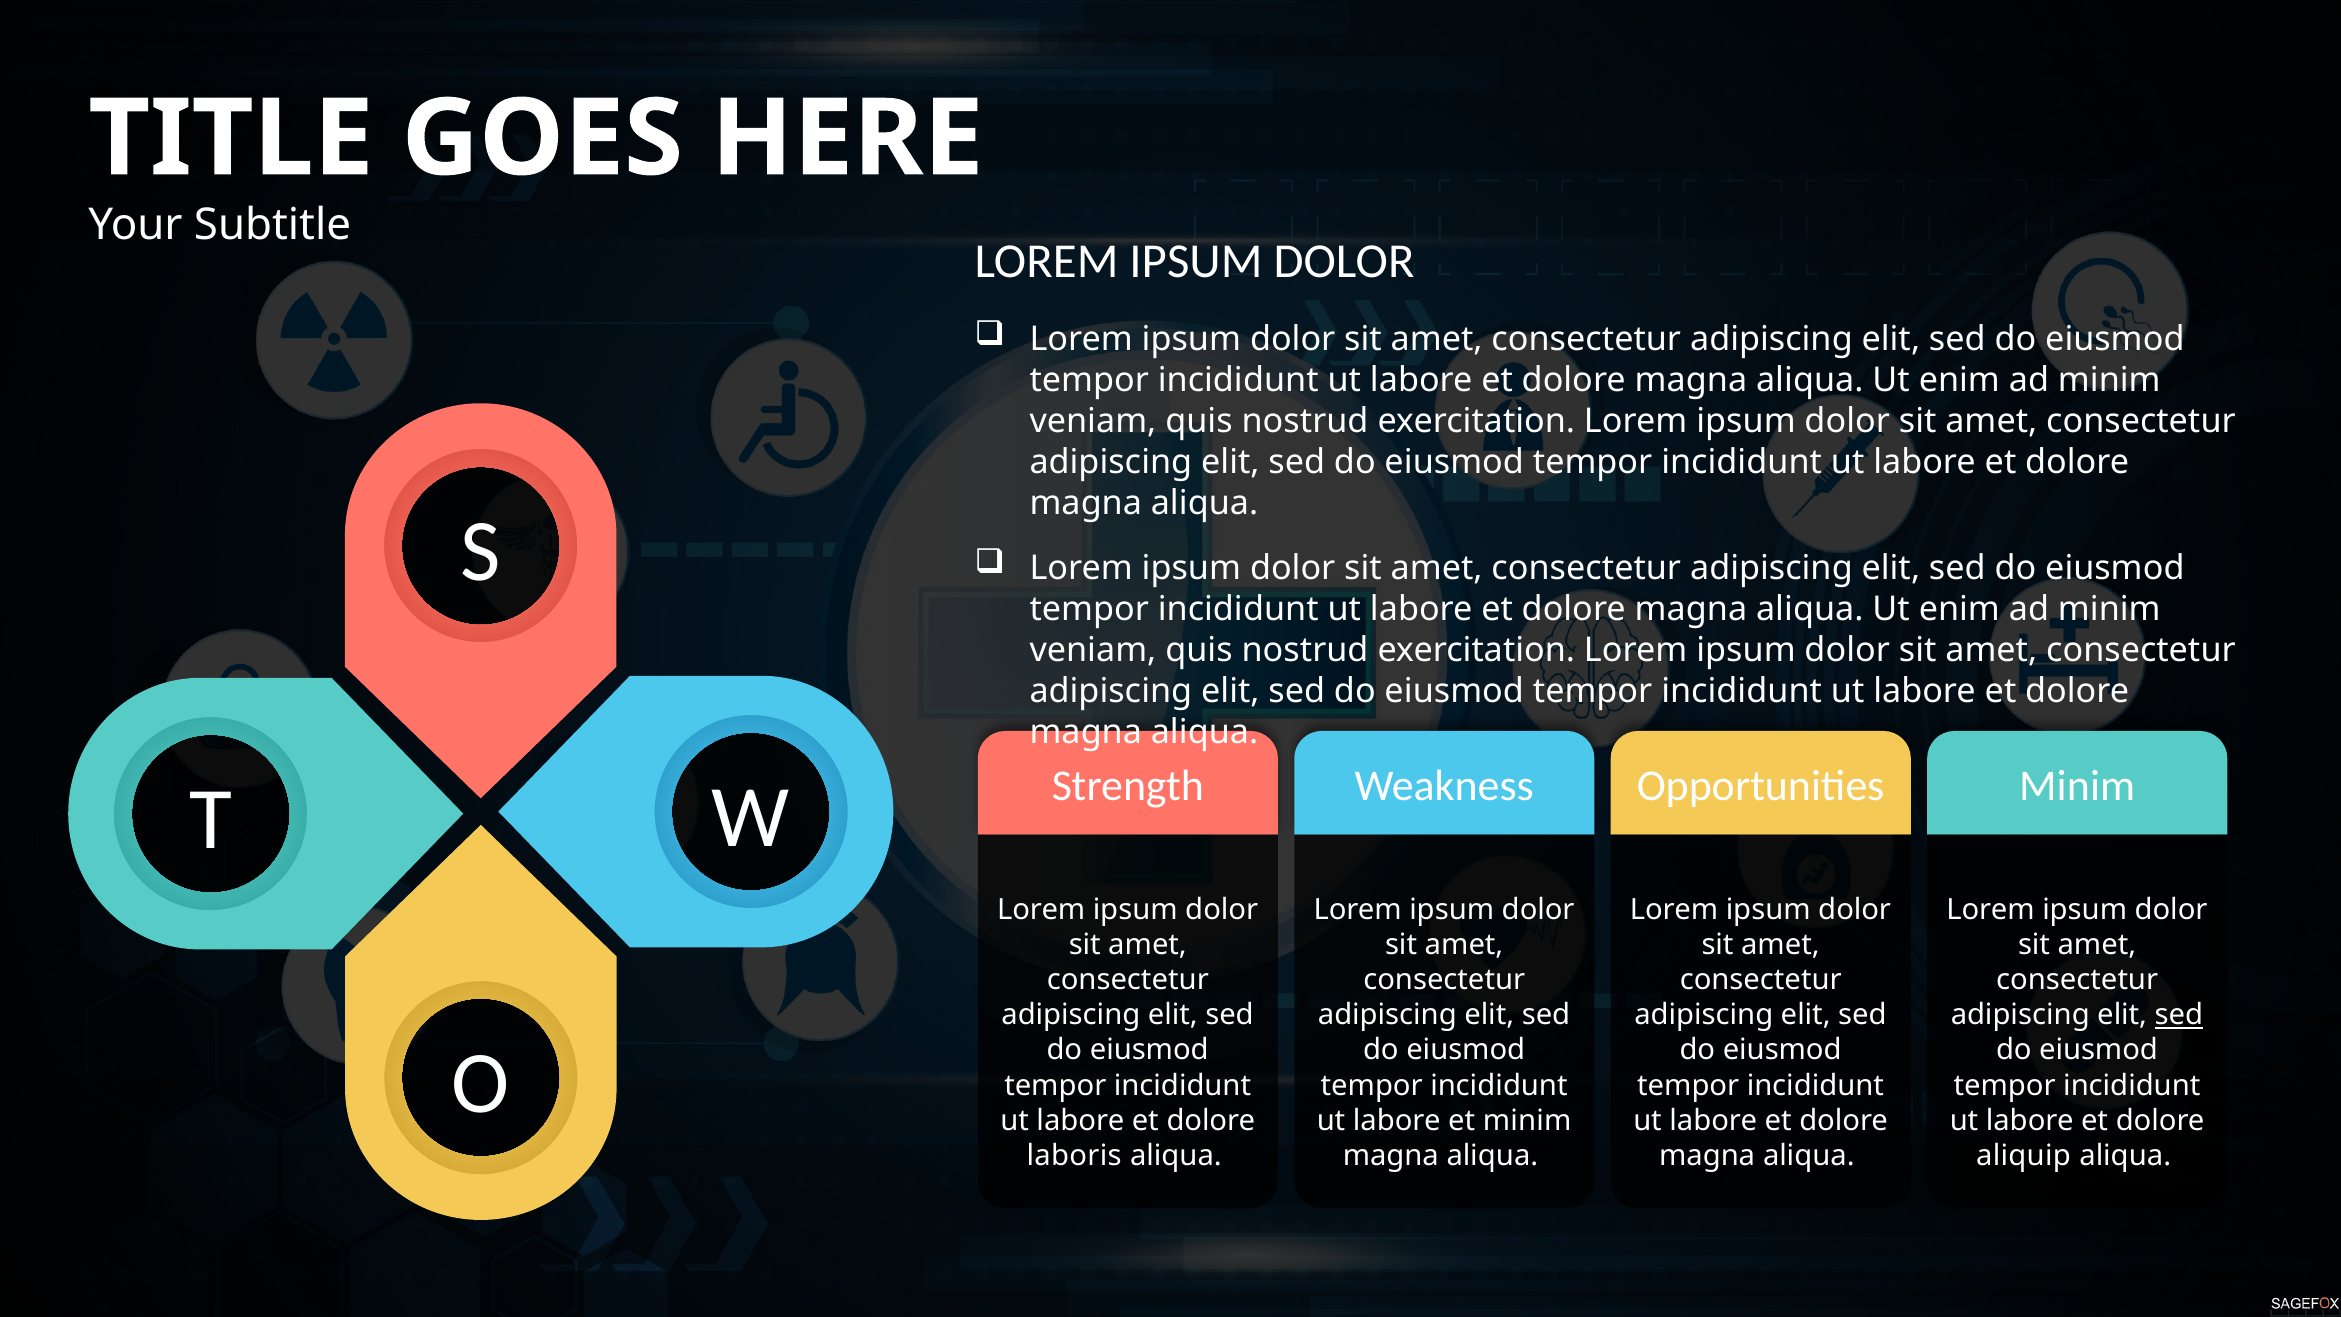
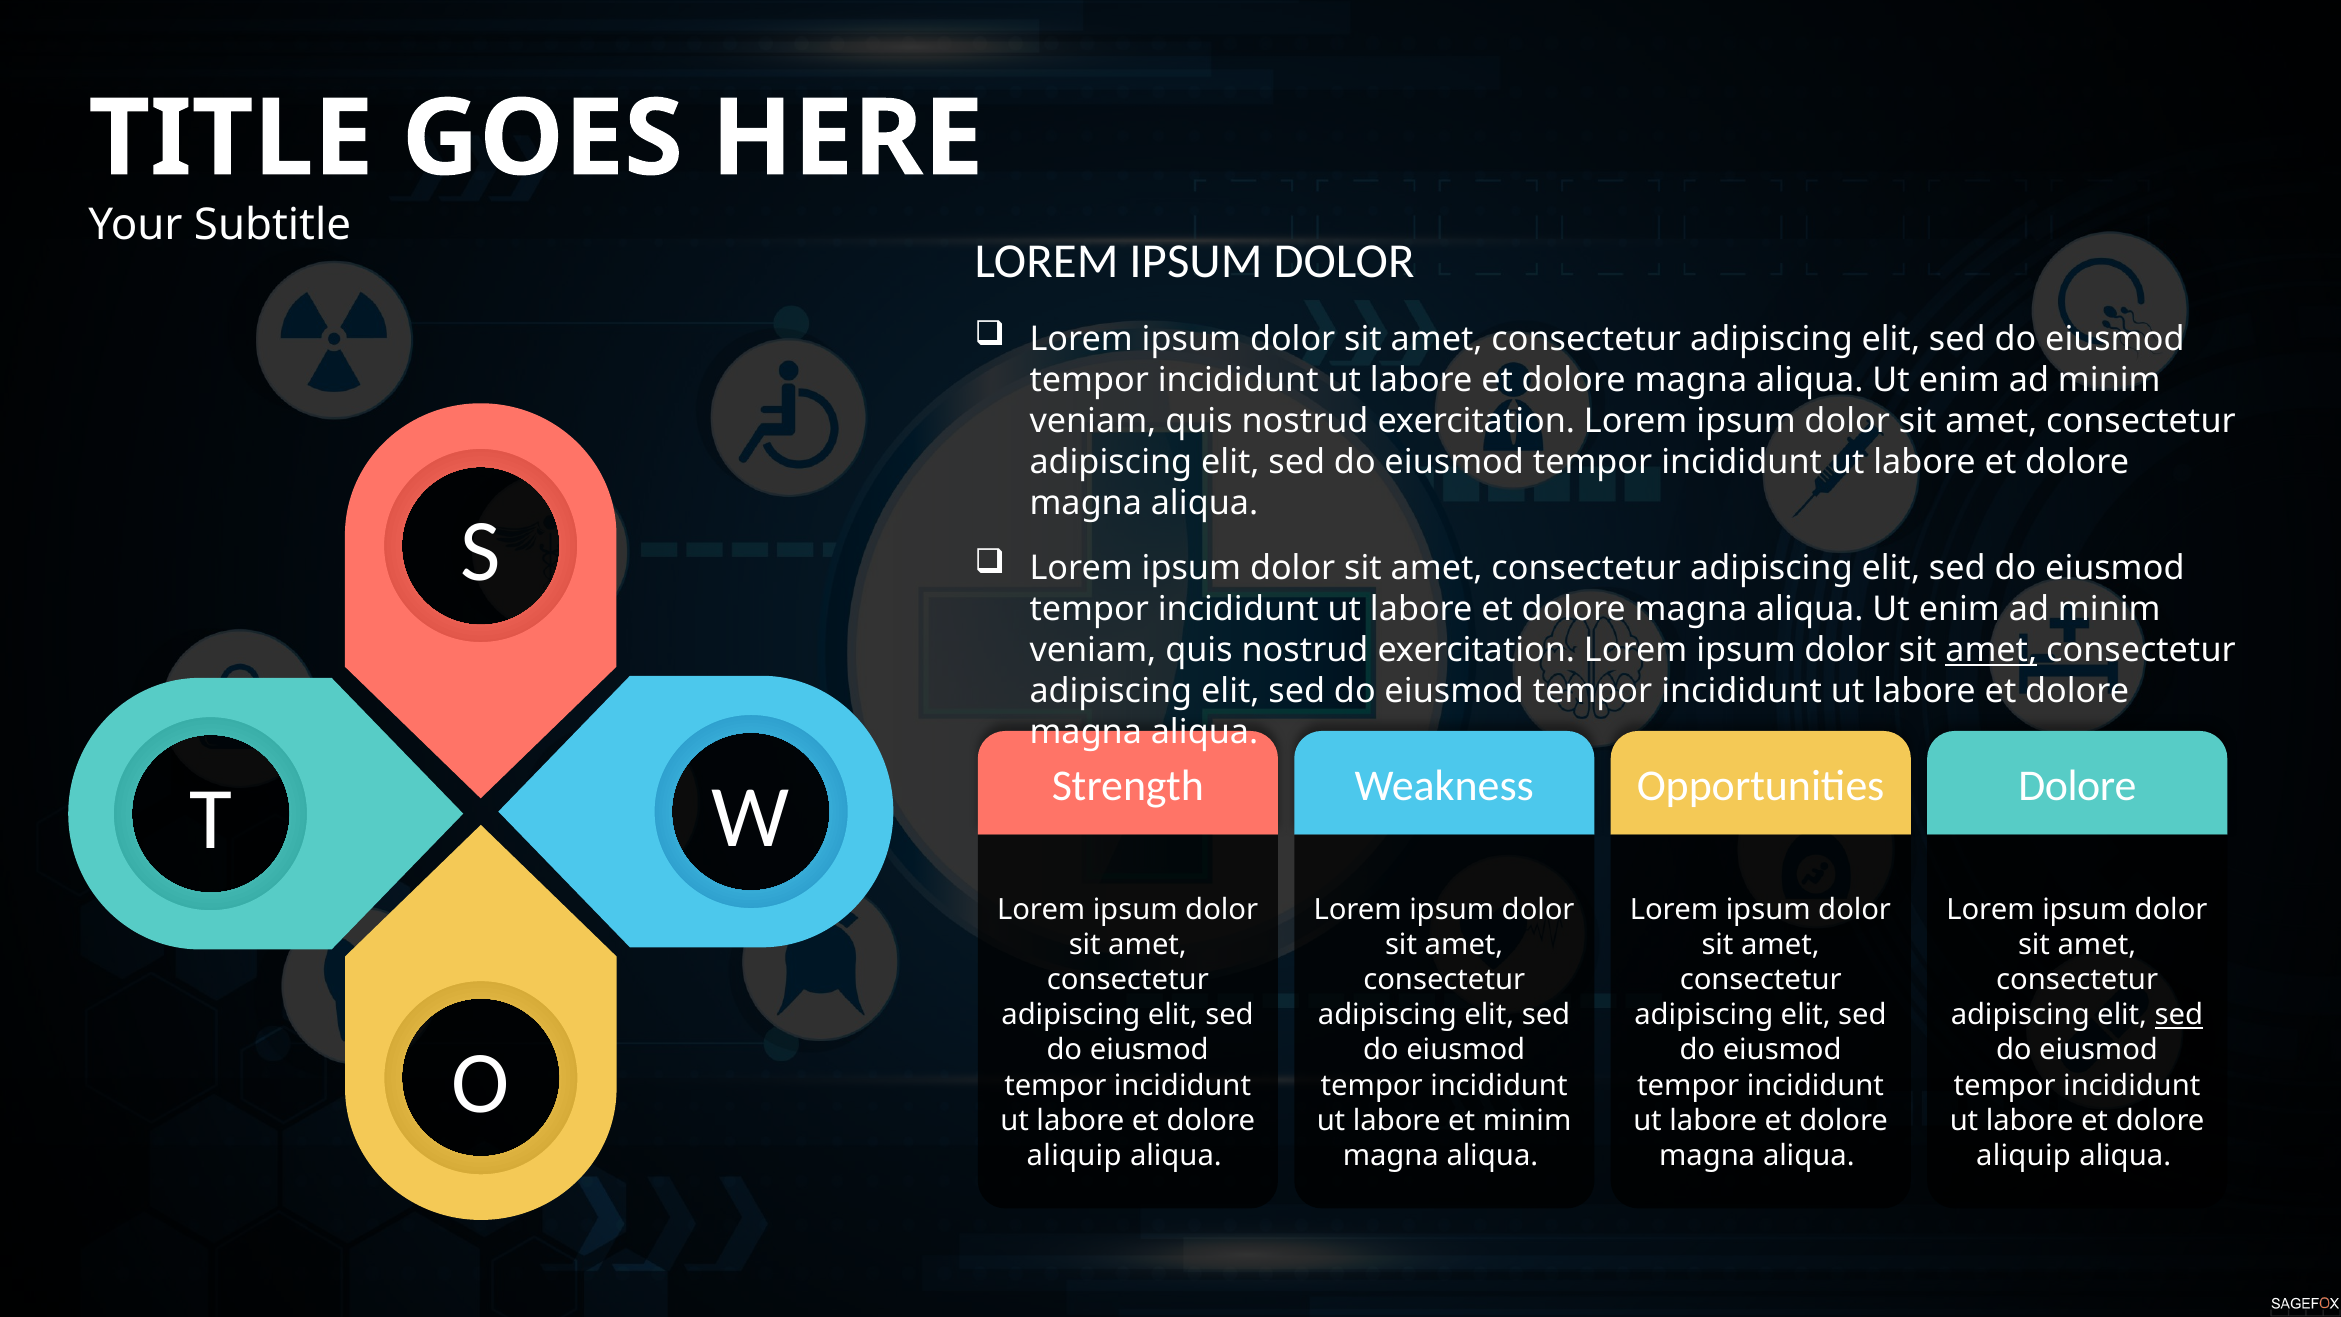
amet at (1991, 650) underline: none -> present
Minim at (2077, 786): Minim -> Dolore
laboris at (1074, 1155): laboris -> aliquip
